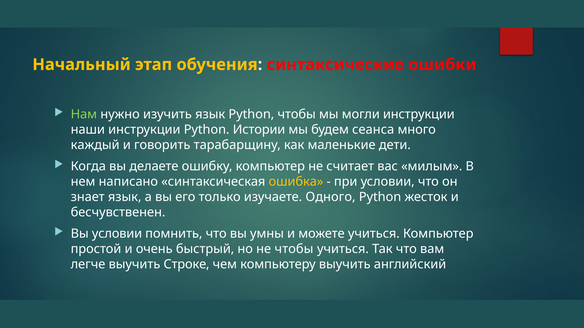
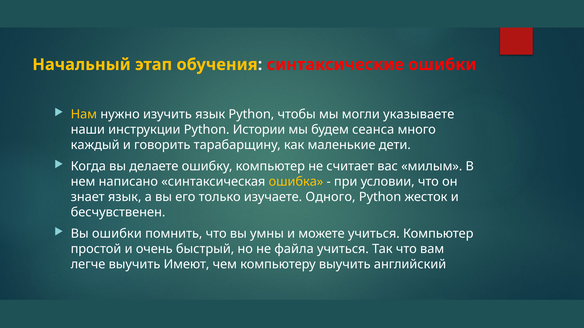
Нам colour: light green -> yellow
могли инструкции: инструкции -> указываете
Вы условии: условии -> ошибки
не чтобы: чтобы -> файла
Строке: Строке -> Имеют
